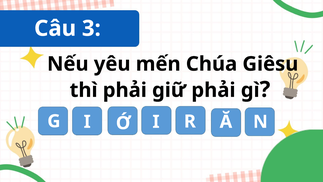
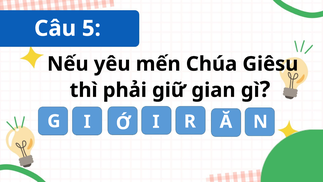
3: 3 -> 5
giữ phải: phải -> gian
